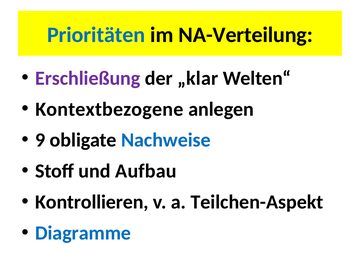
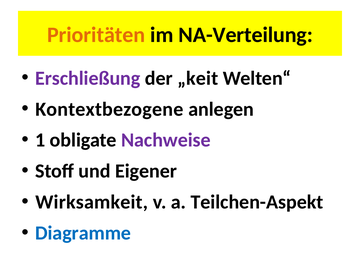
Prioritäten colour: blue -> orange
„klar: „klar -> „keit
9: 9 -> 1
Nachweise colour: blue -> purple
Aufbau: Aufbau -> Eigener
Kontrollieren: Kontrollieren -> Wirksamkeit
